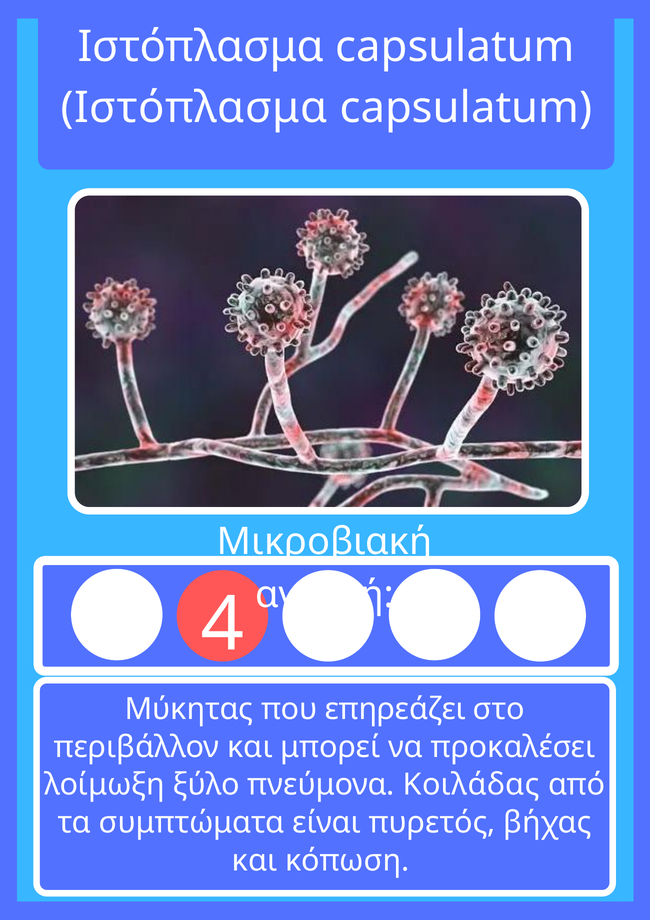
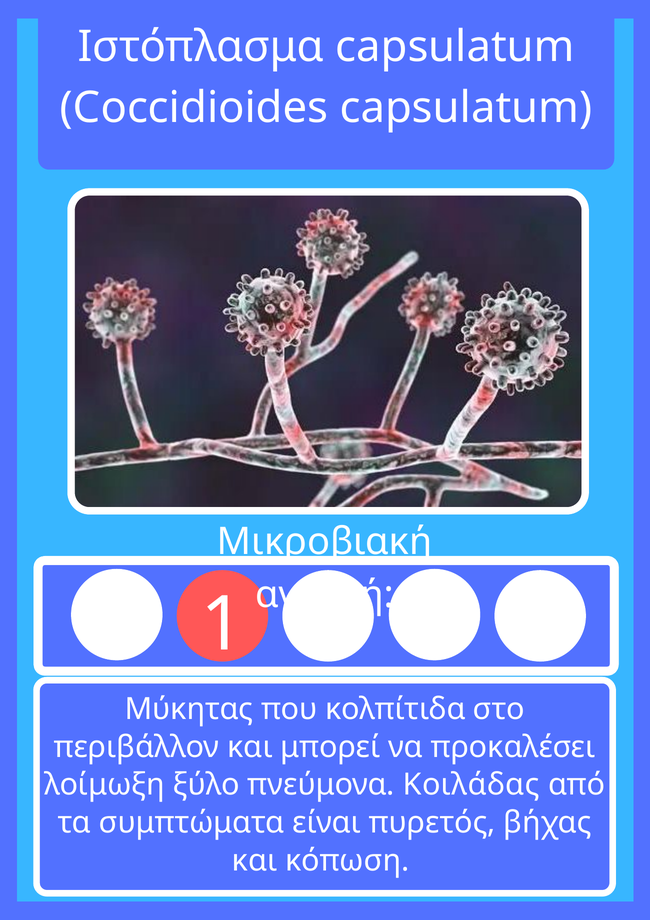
Ιστόπλασμα at (194, 108): Ιστόπλασμα -> Coccidioides
1 4: 4 -> 1
επηρεάζει: επηρεάζει -> κολπίτιδα
